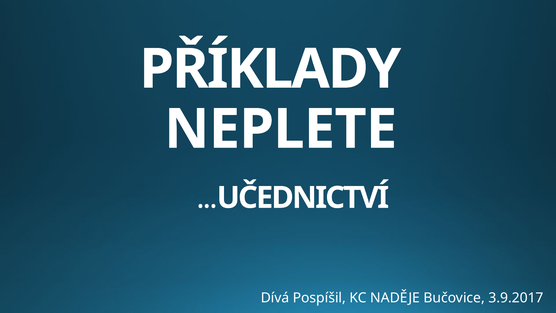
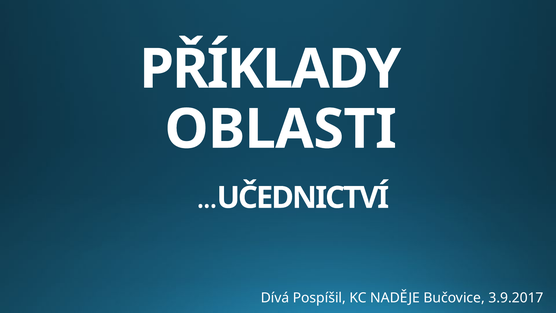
NEPLETE: NEPLETE -> OBLASTI
